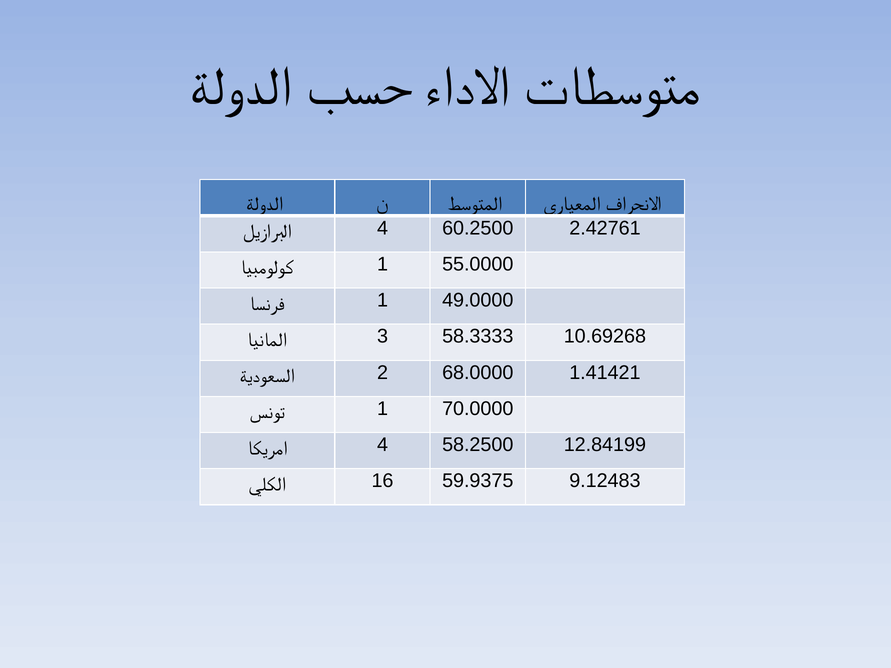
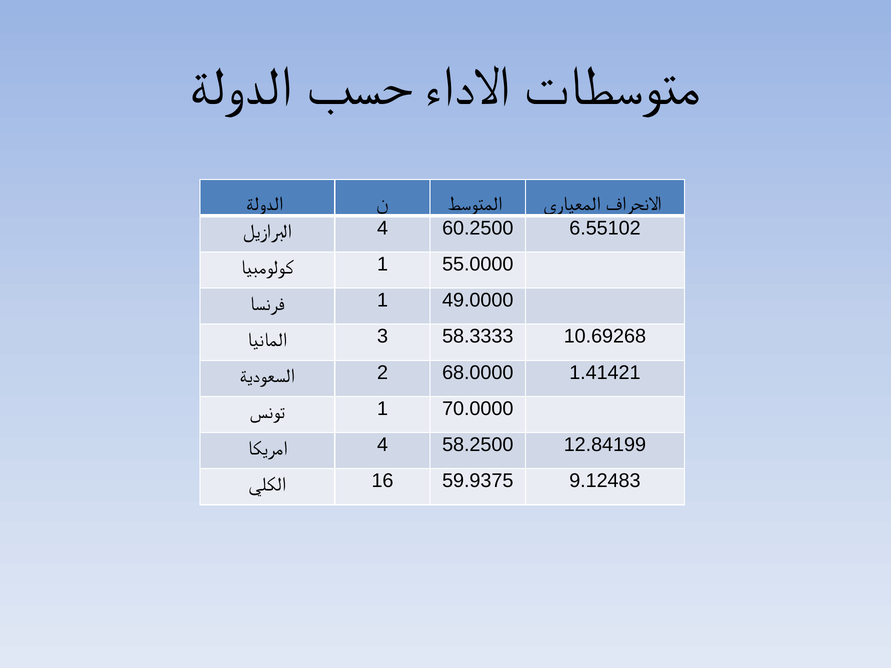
2.42761: 2.42761 -> 6.55102
